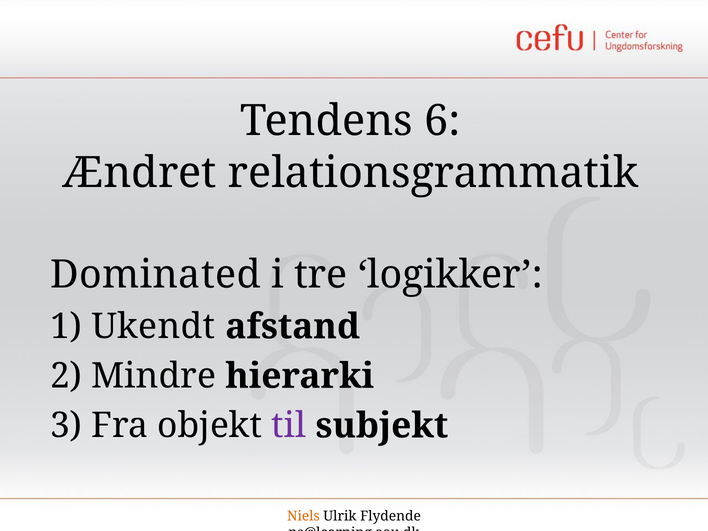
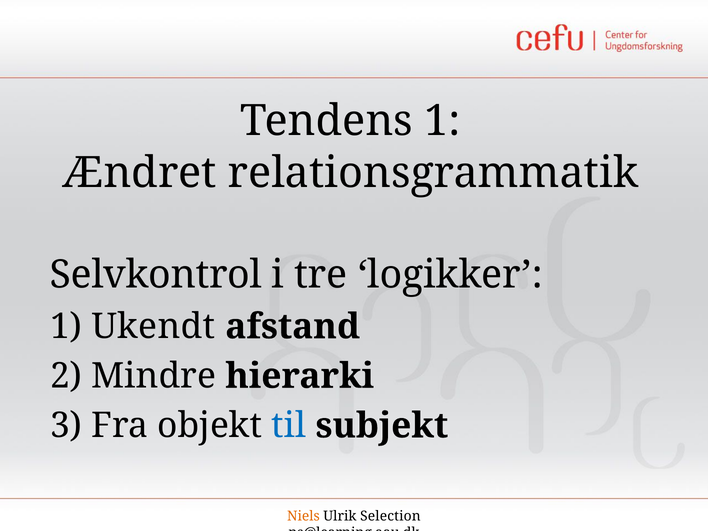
Tendens 6: 6 -> 1
Dominated: Dominated -> Selvkontrol
til colour: purple -> blue
Flydende: Flydende -> Selection
